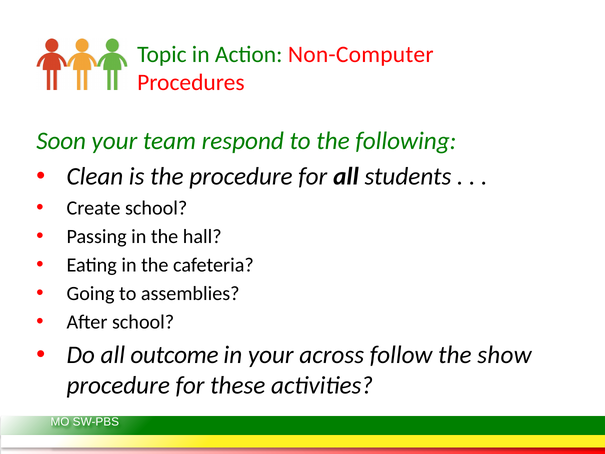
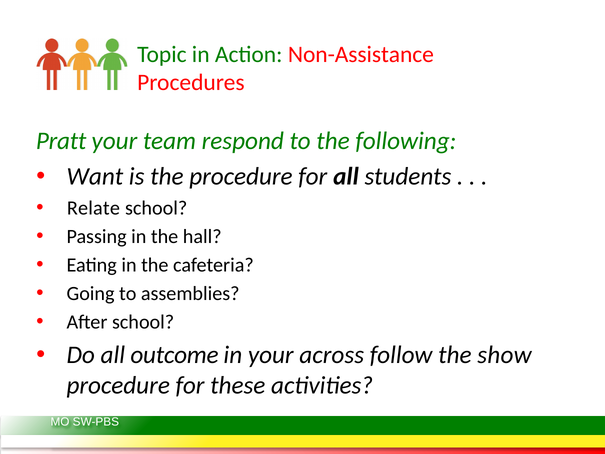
Non-Computer: Non-Computer -> Non-Assistance
Soon: Soon -> Pratt
Clean: Clean -> Want
Create: Create -> Relate
